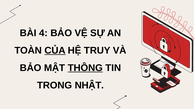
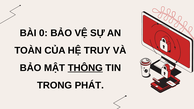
4: 4 -> 0
CỦA underline: present -> none
NHẬT: NHẬT -> PHÁT
